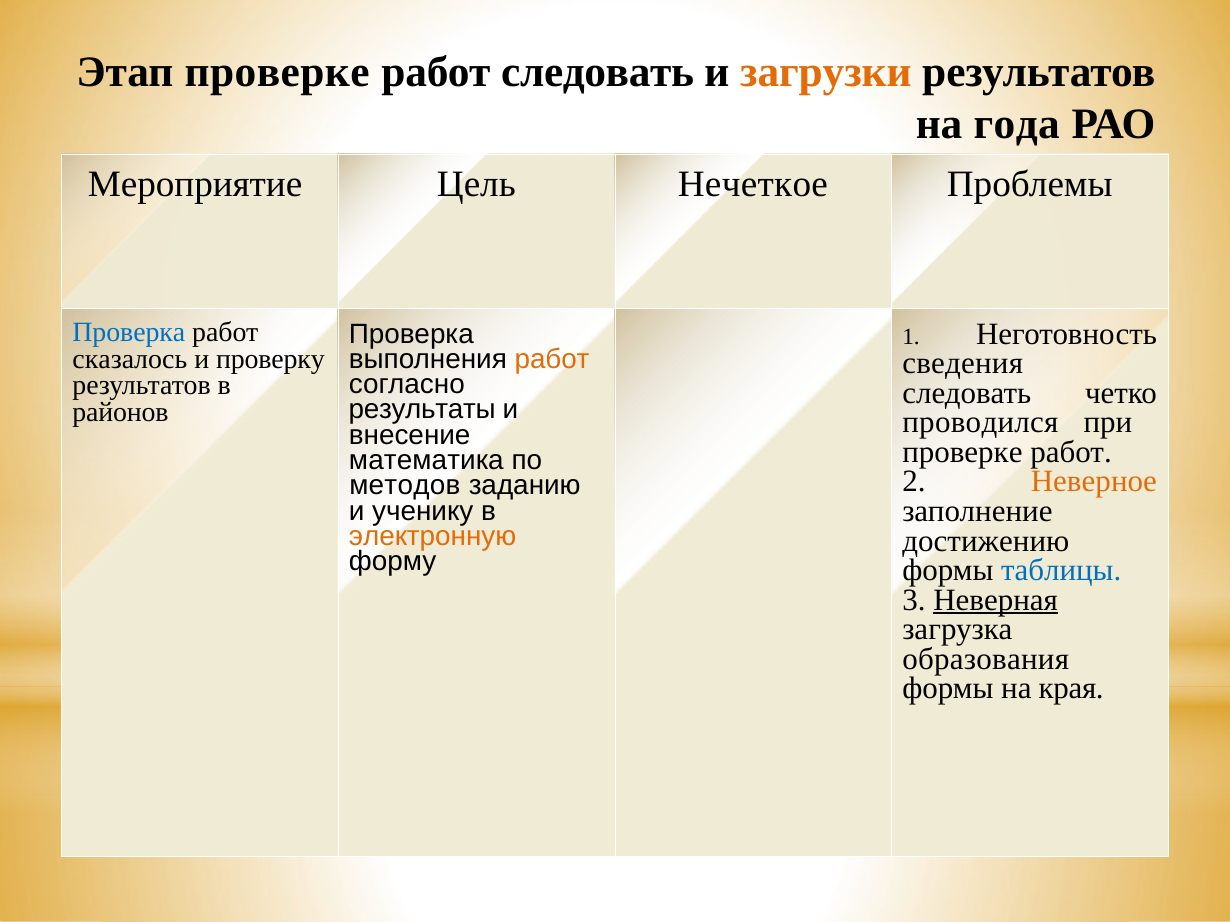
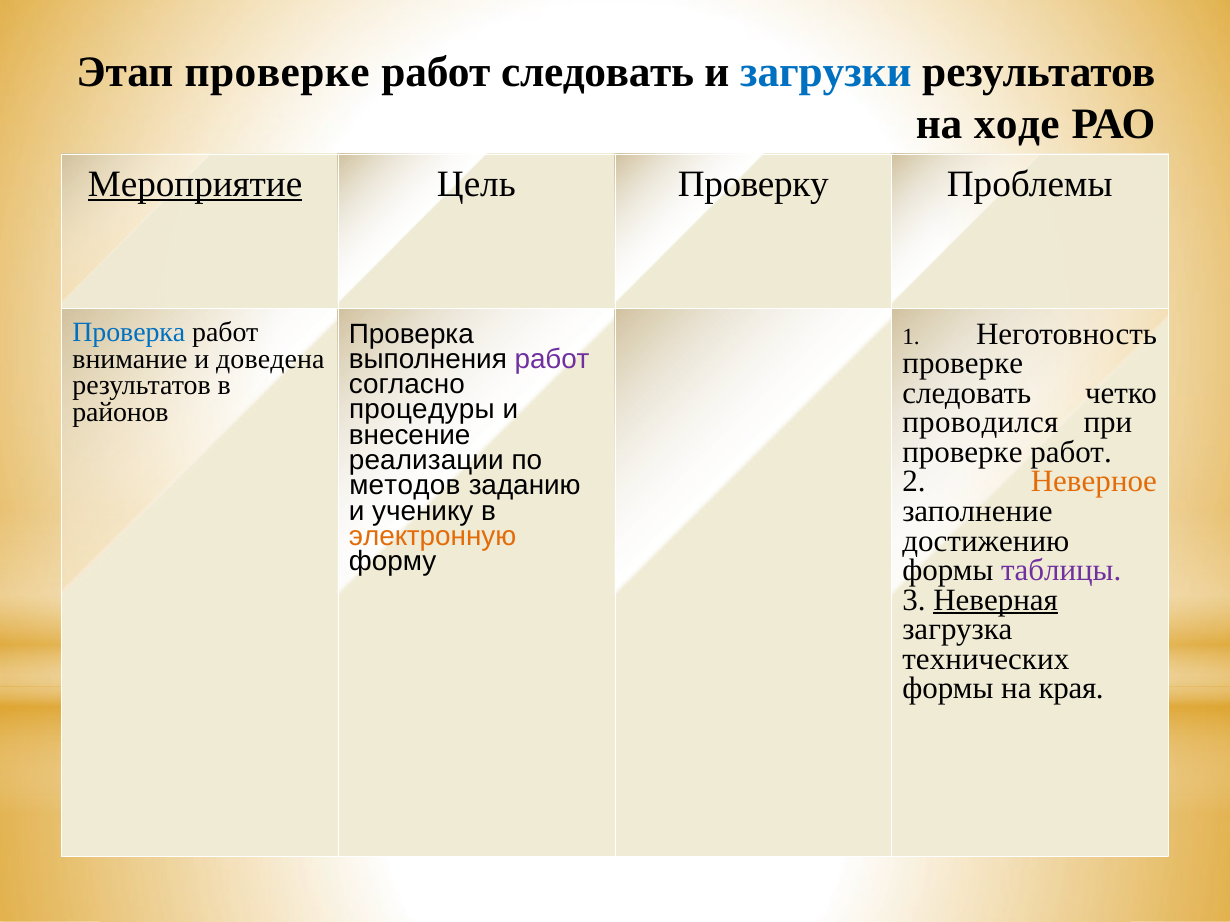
загрузки colour: orange -> blue
года: года -> ходе
Мероприятие underline: none -> present
Нечеткое: Нечеткое -> Проверку
работ at (552, 359) colour: orange -> purple
сказалось: сказалось -> внимание
проверку: проверку -> доведена
сведения at (963, 364): сведения -> проверке
результаты: результаты -> процедуры
математика: математика -> реализации
таблицы colour: blue -> purple
образования: образования -> технических
